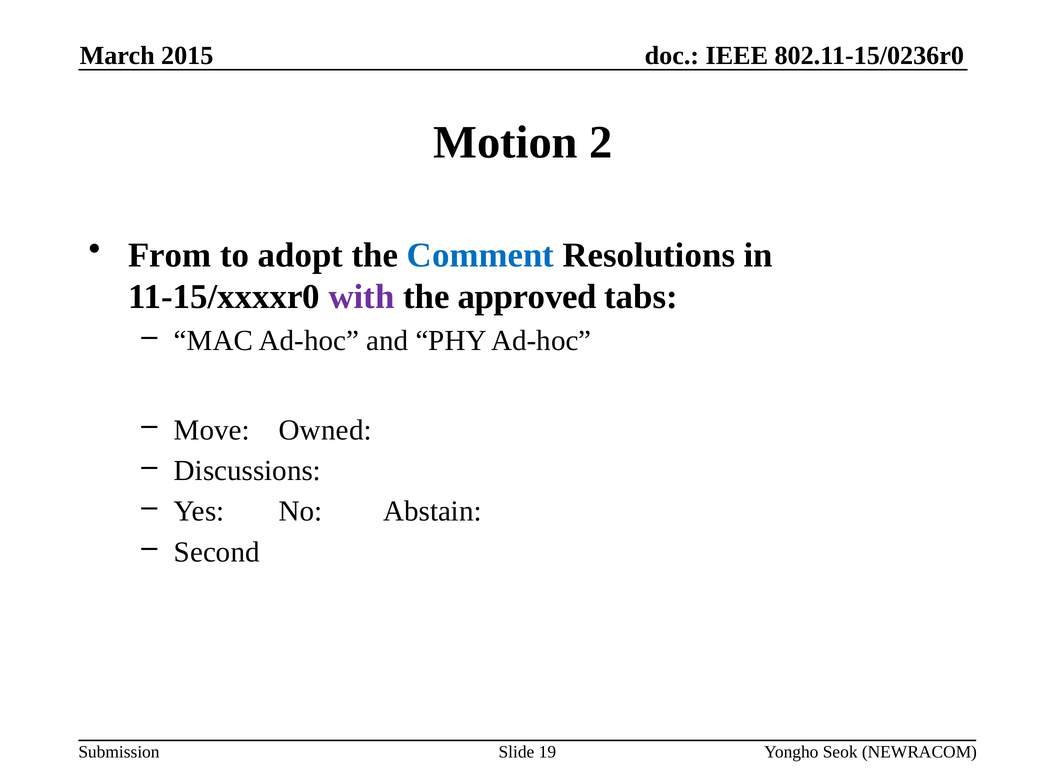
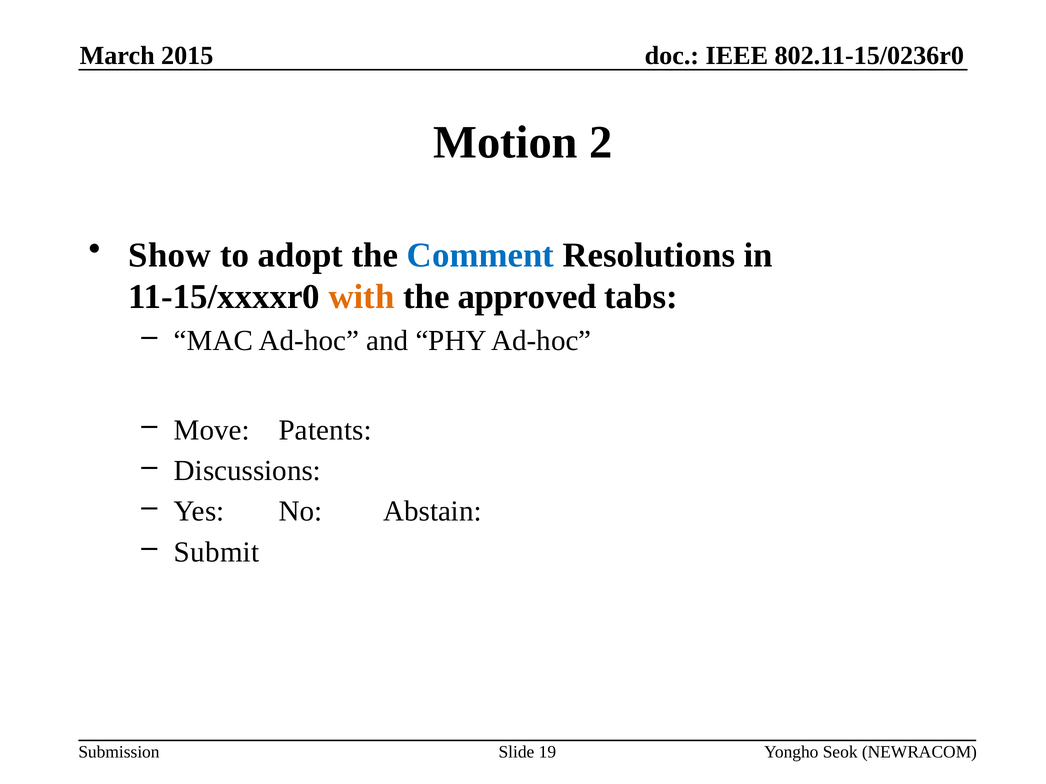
From: From -> Show
with colour: purple -> orange
Owned: Owned -> Patents
Second: Second -> Submit
